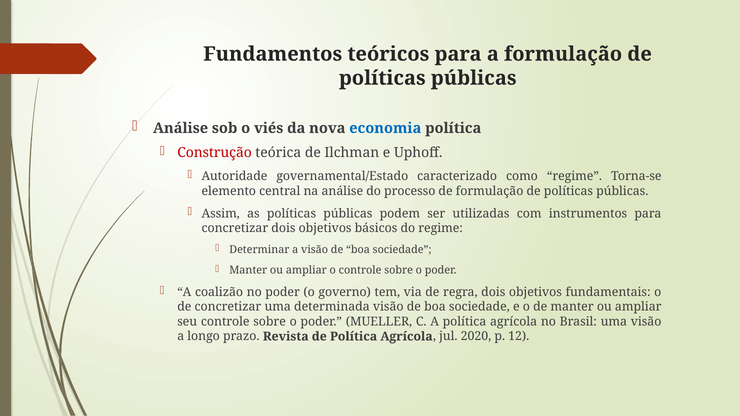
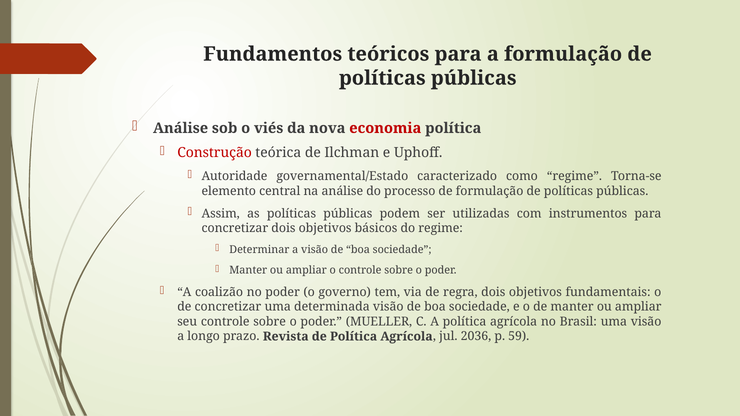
economia colour: blue -> red
2020: 2020 -> 2036
12: 12 -> 59
